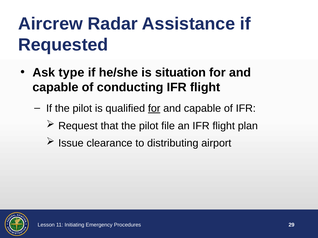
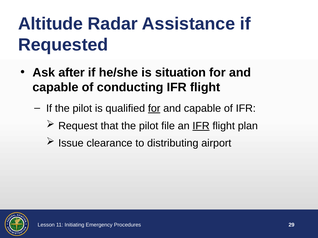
Aircrew: Aircrew -> Altitude
type: type -> after
IFR at (201, 126) underline: none -> present
